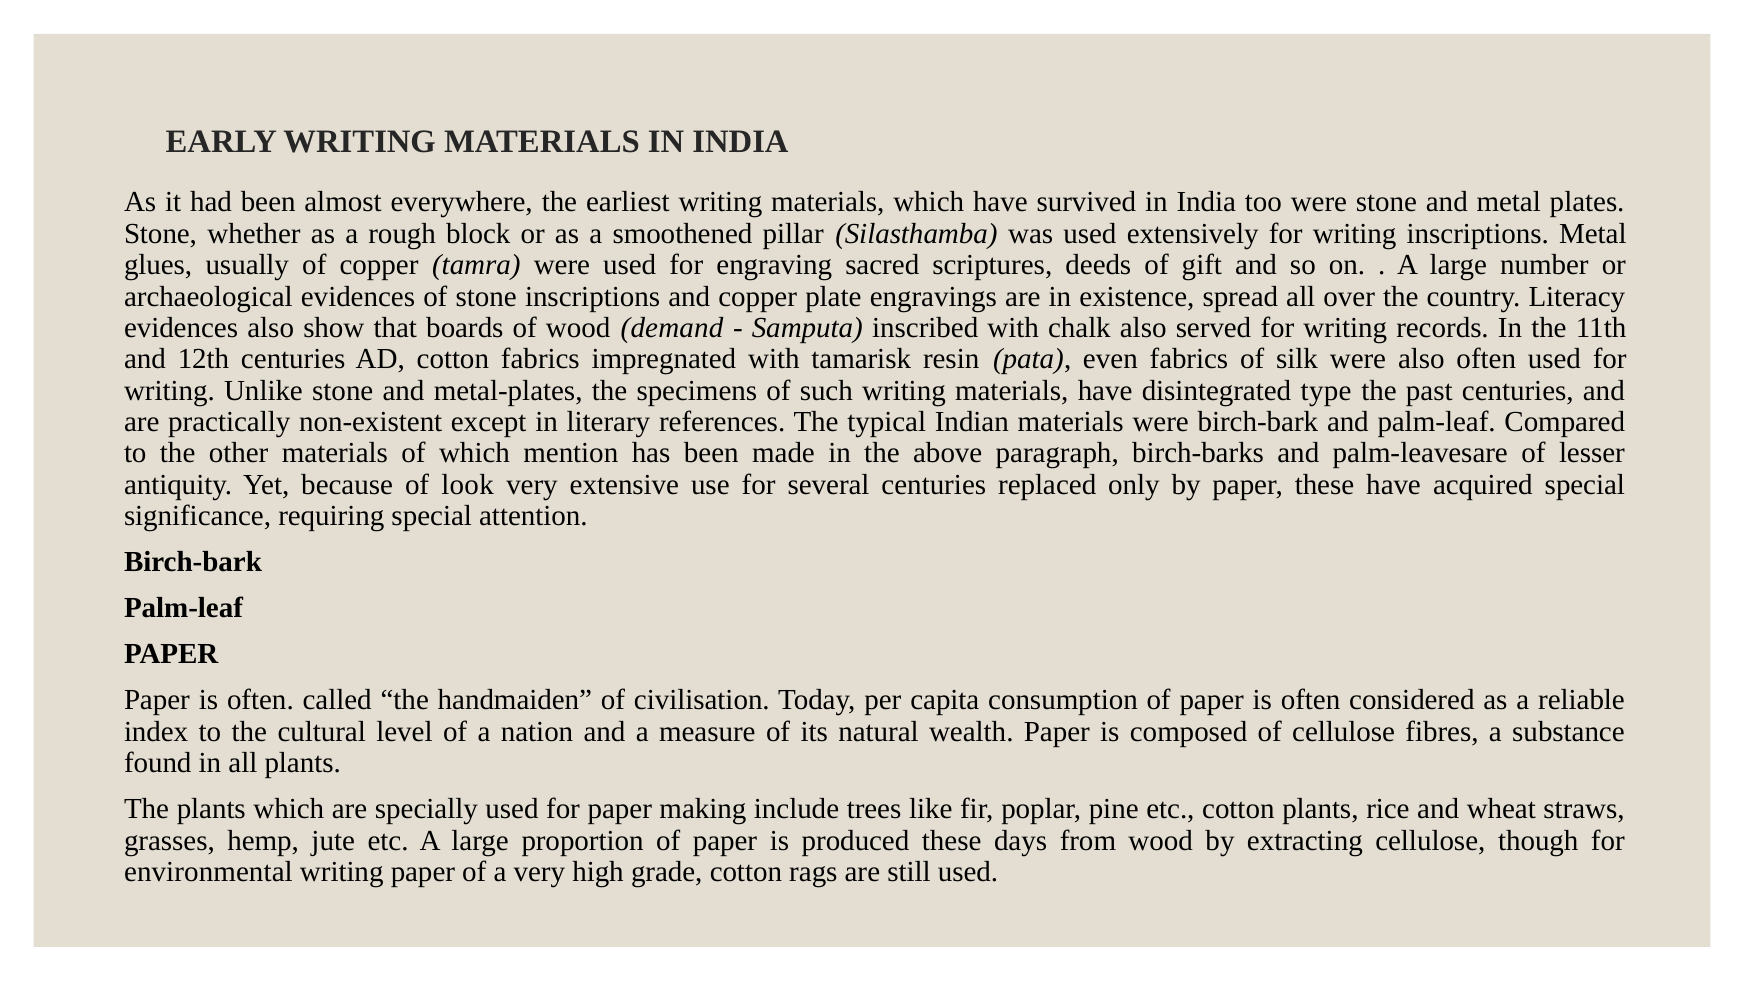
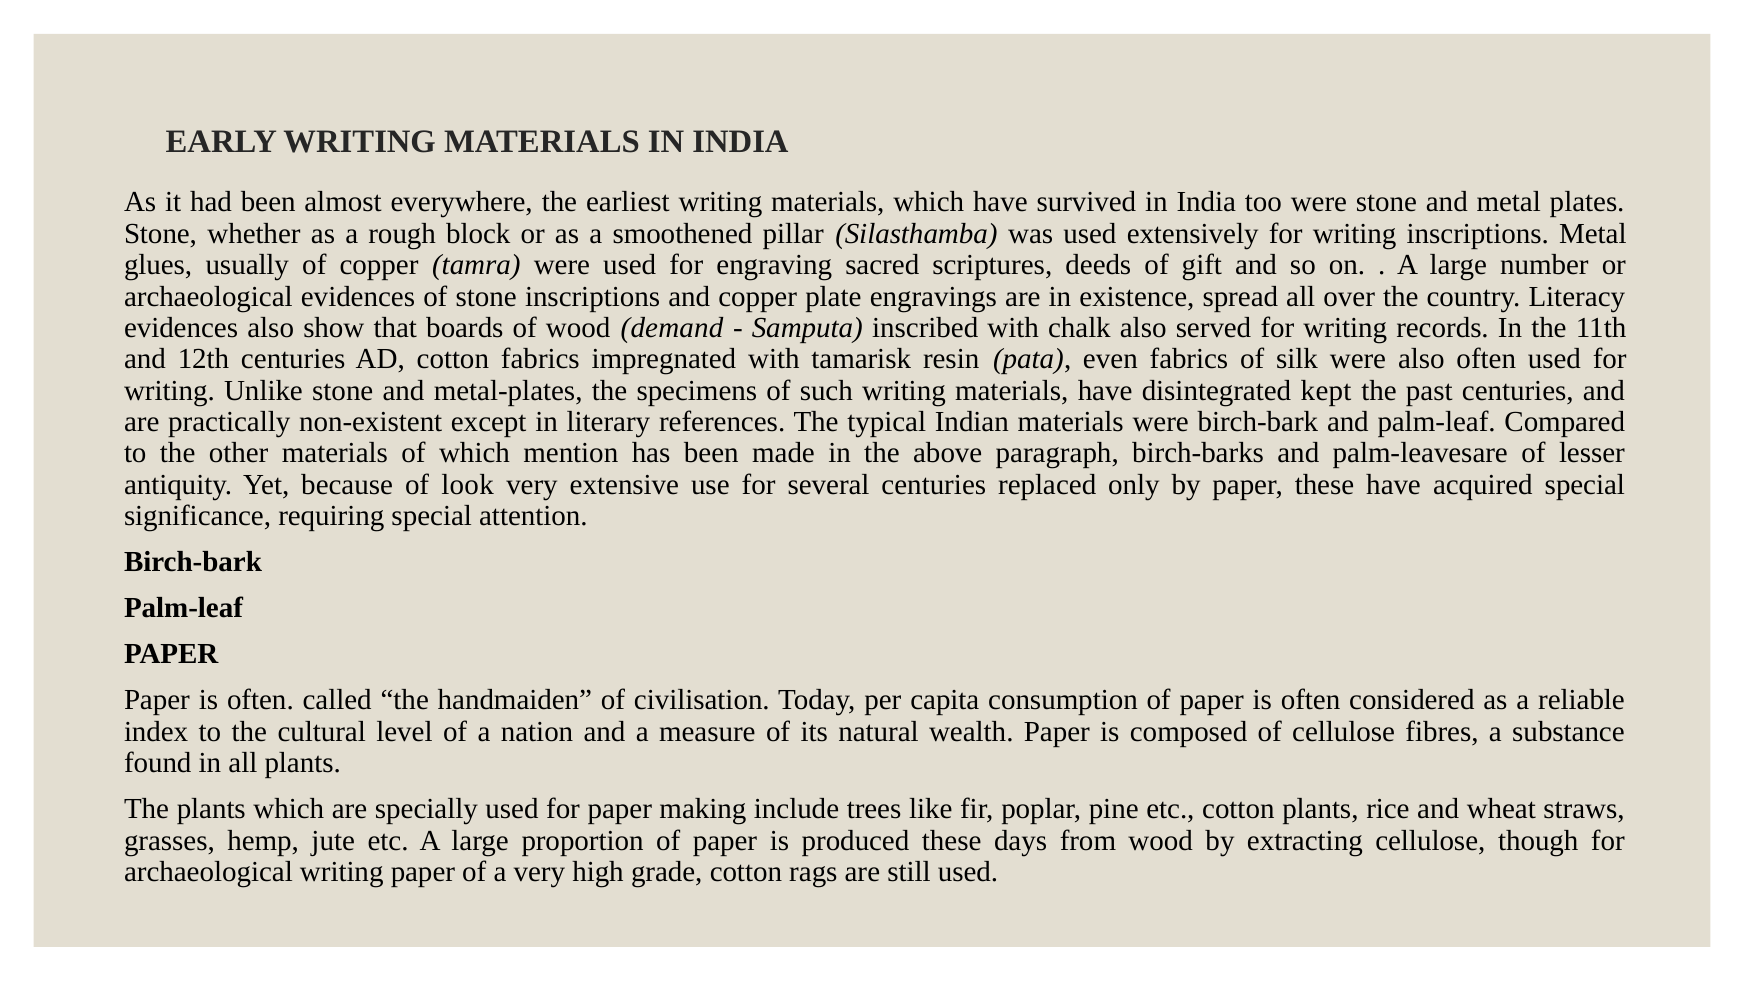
type: type -> kept
environmental at (208, 872): environmental -> archaeological
